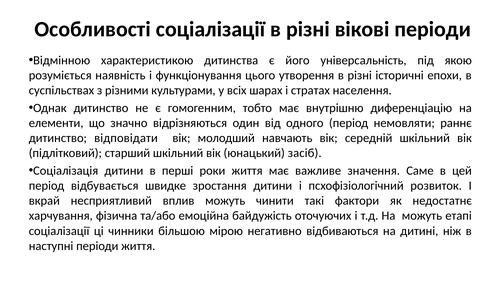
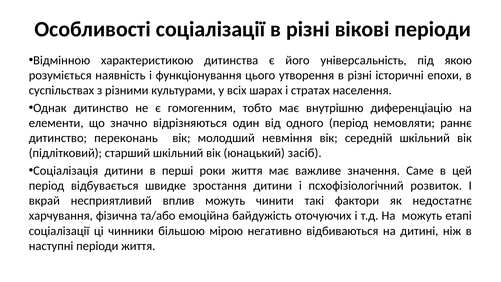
відповідати: відповідати -> переконань
навчають: навчають -> невміння
